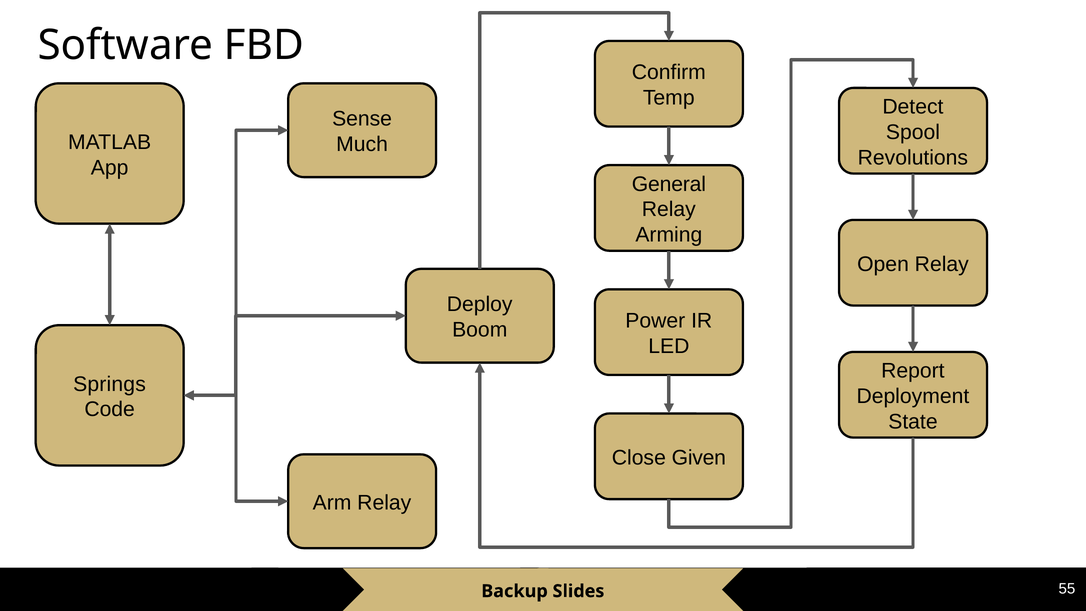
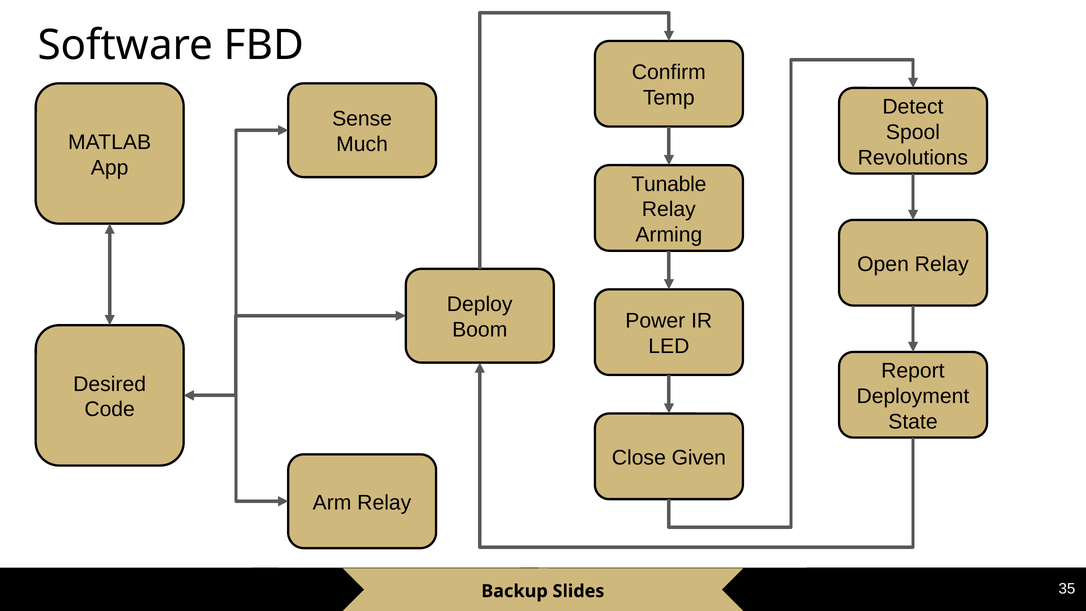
General: General -> Tunable
Springs: Springs -> Desired
55: 55 -> 35
